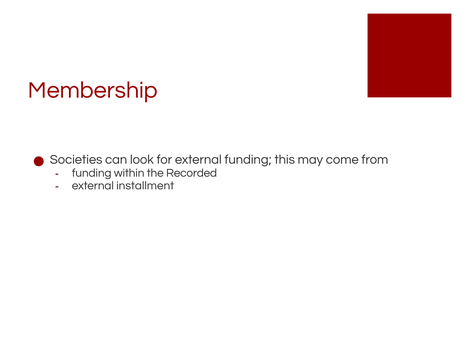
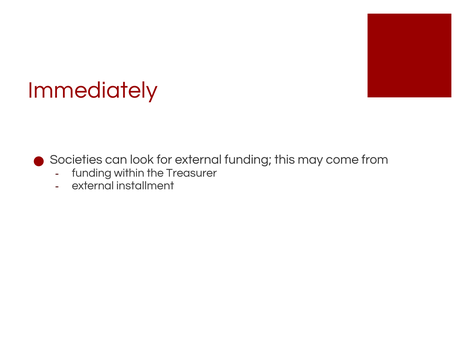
Membership: Membership -> Immediately
Recorded: Recorded -> Treasurer
